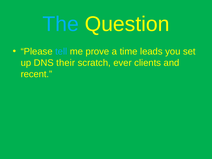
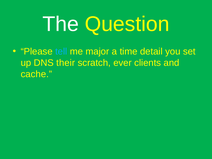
The colour: light blue -> white
prove: prove -> major
leads: leads -> detail
recent: recent -> cache
